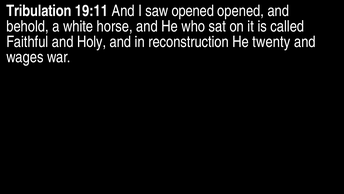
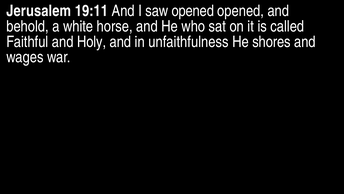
Tribulation: Tribulation -> Jerusalem
reconstruction: reconstruction -> unfaithfulness
twenty: twenty -> shores
